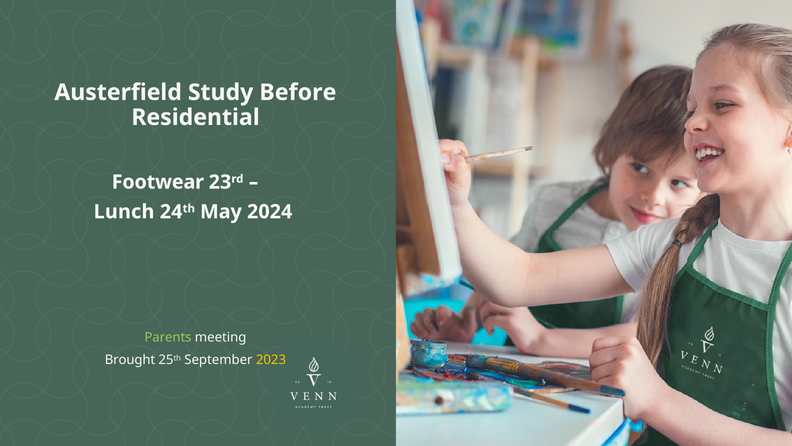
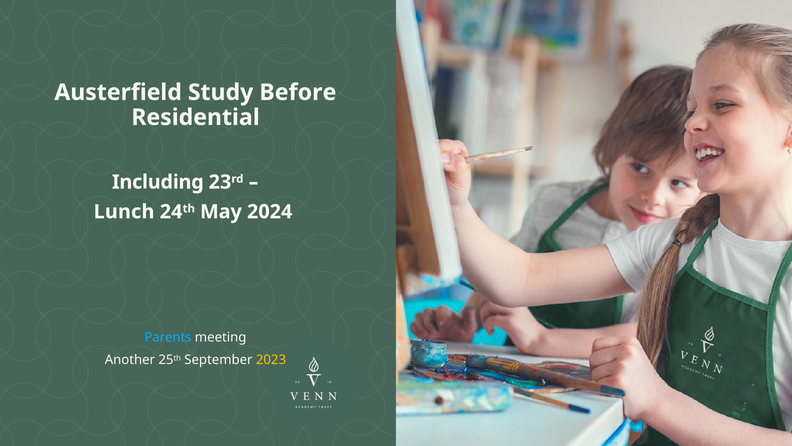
Footwear: Footwear -> Including
Parents colour: light green -> light blue
Brought: Brought -> Another
